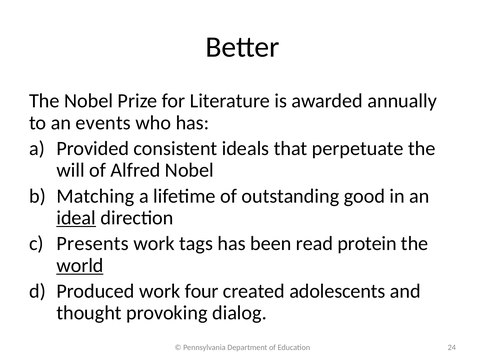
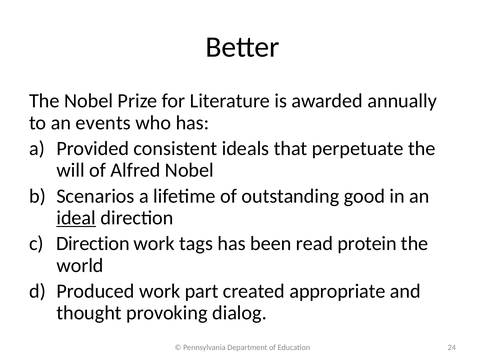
Matching: Matching -> Scenarios
Presents at (93, 243): Presents -> Direction
world underline: present -> none
four: four -> part
adolescents: adolescents -> appropriate
